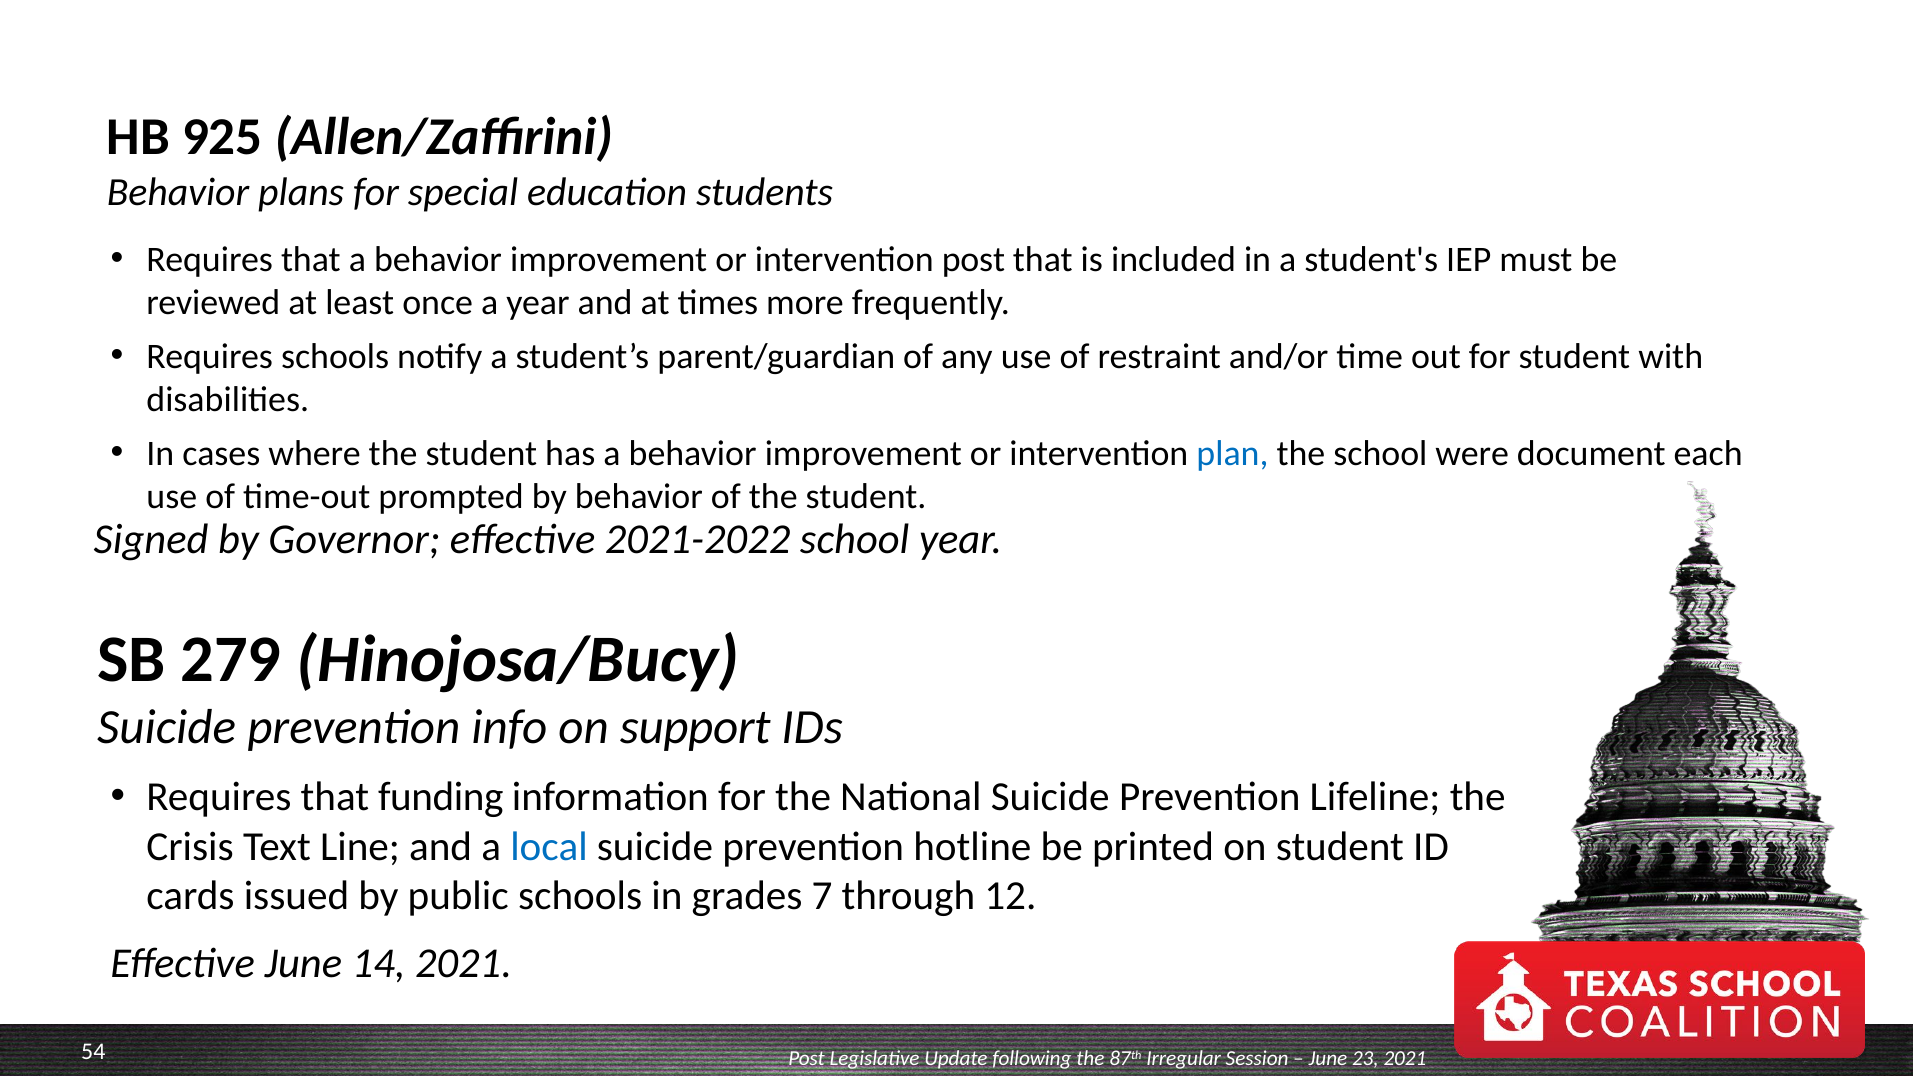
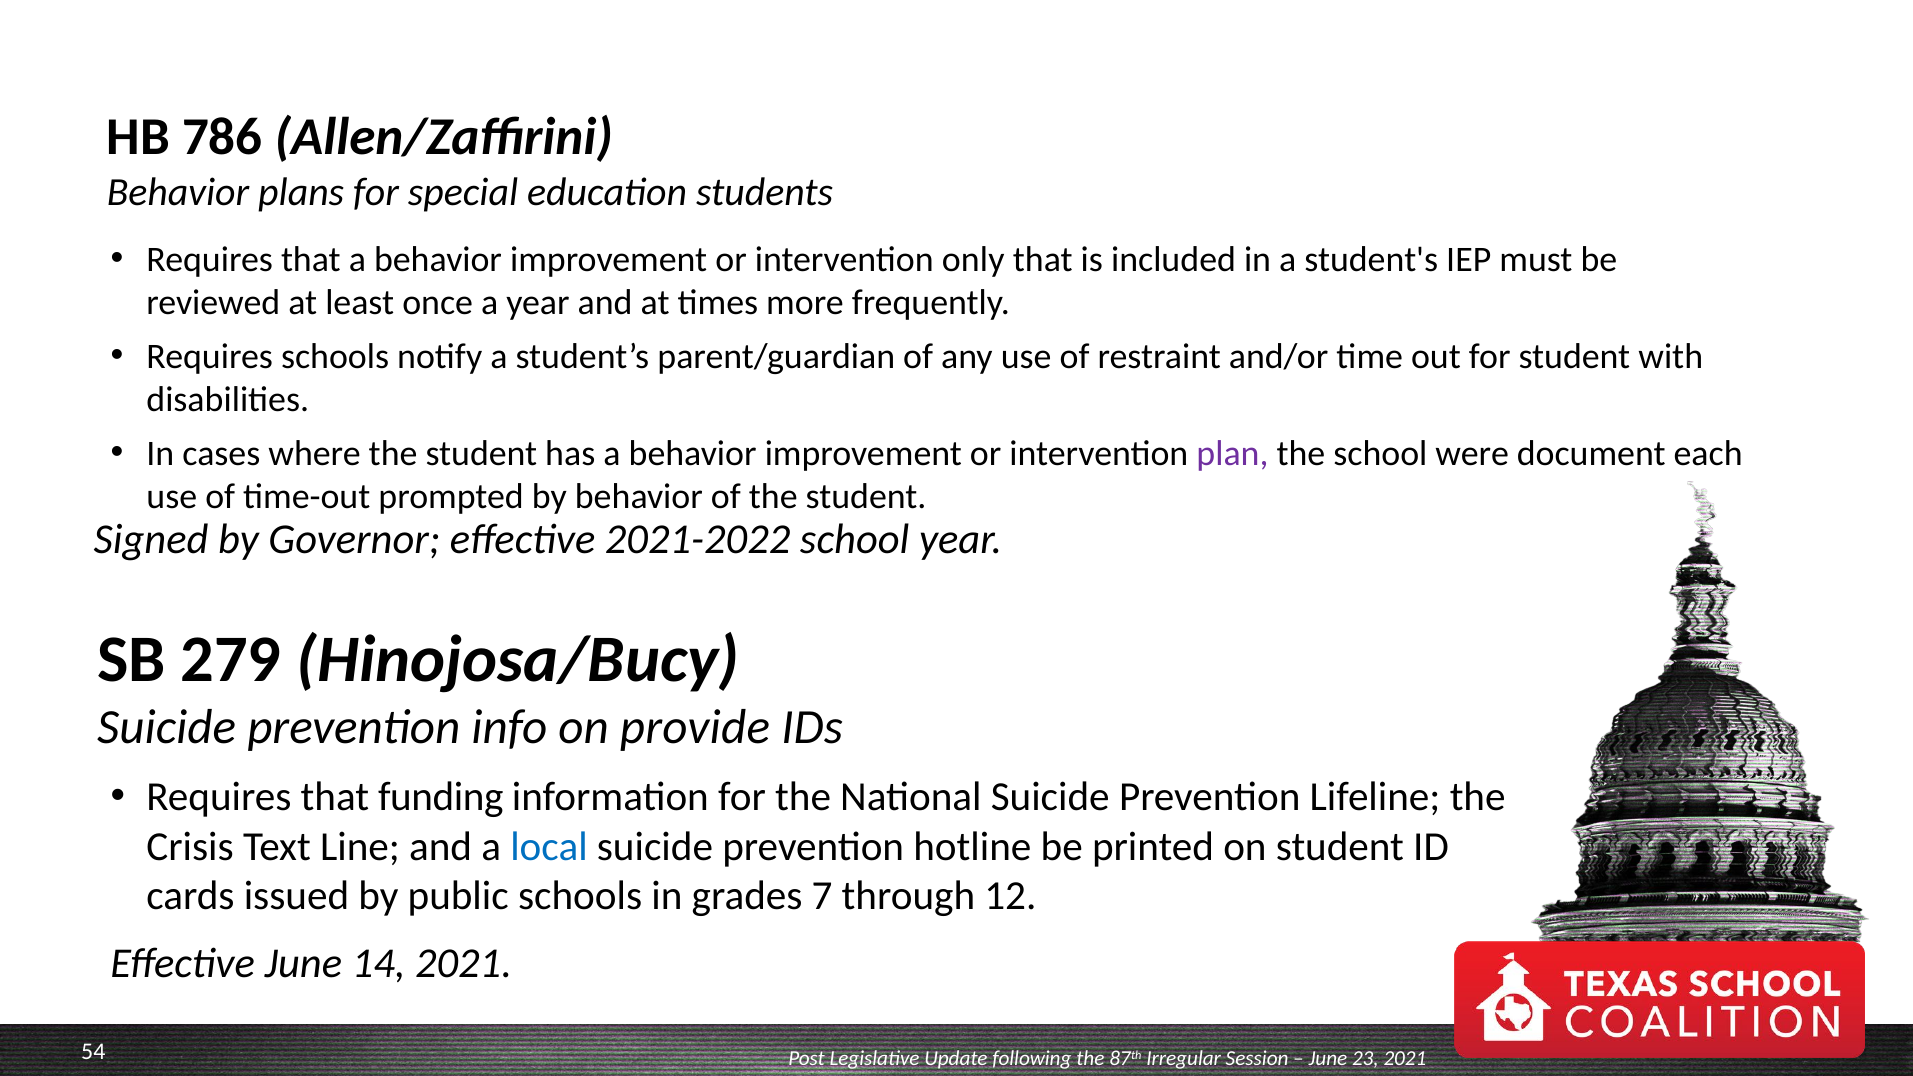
925: 925 -> 786
intervention post: post -> only
plan colour: blue -> purple
support: support -> provide
